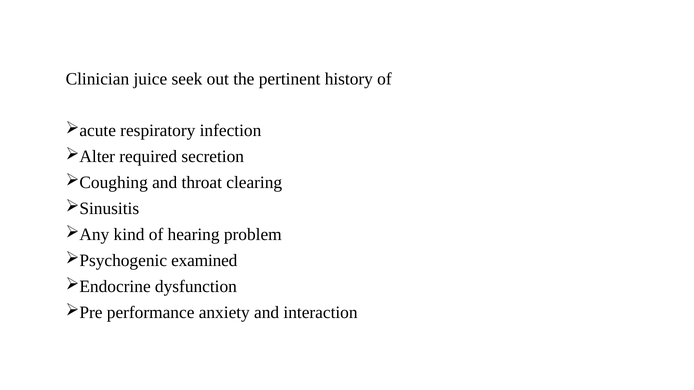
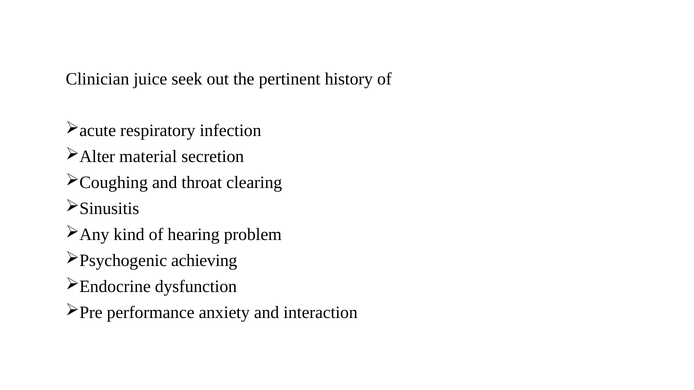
required: required -> material
examined: examined -> achieving
